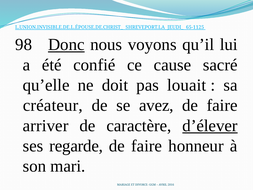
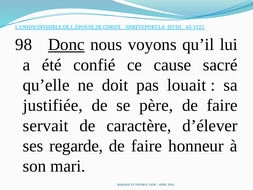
créateur: créateur -> justifiée
avez: avez -> père
arriver: arriver -> servait
d’élever underline: present -> none
